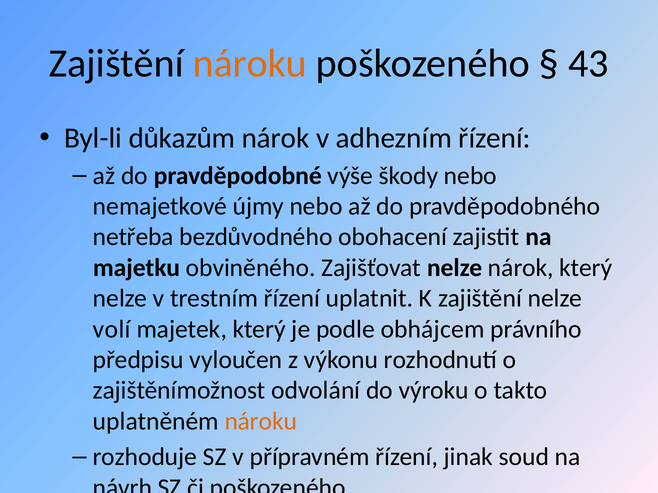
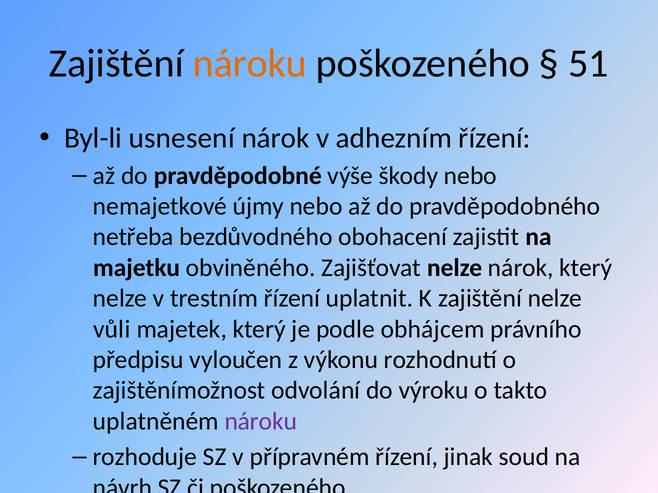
43: 43 -> 51
důkazům: důkazům -> usnesení
volí: volí -> vůli
nároku at (261, 422) colour: orange -> purple
